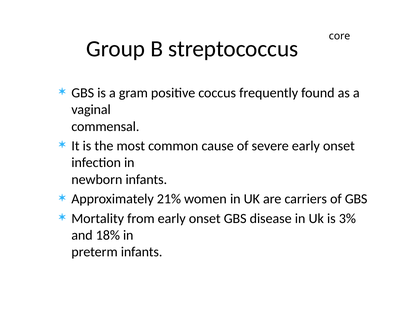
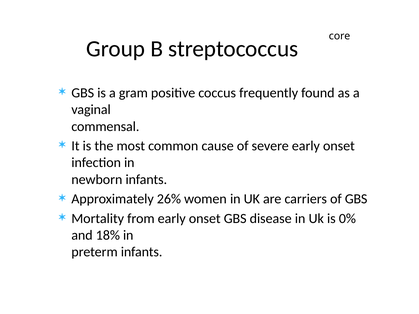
21%: 21% -> 26%
3%: 3% -> 0%
